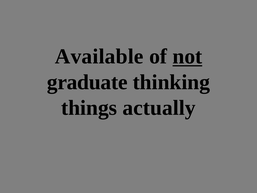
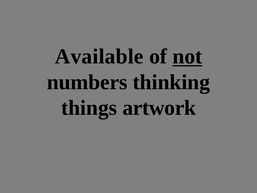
graduate: graduate -> numbers
actually: actually -> artwork
